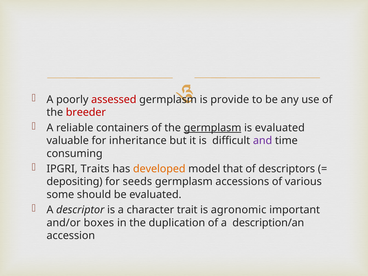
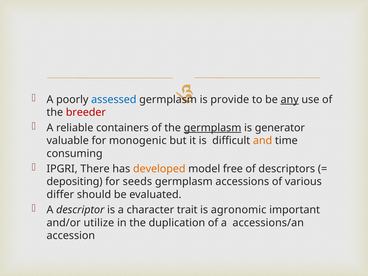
assessed colour: red -> blue
any underline: none -> present
is evaluated: evaluated -> generator
inheritance: inheritance -> monogenic
and colour: purple -> orange
Traits: Traits -> There
that: that -> free
some: some -> differ
boxes: boxes -> utilize
description/an: description/an -> accessions/an
